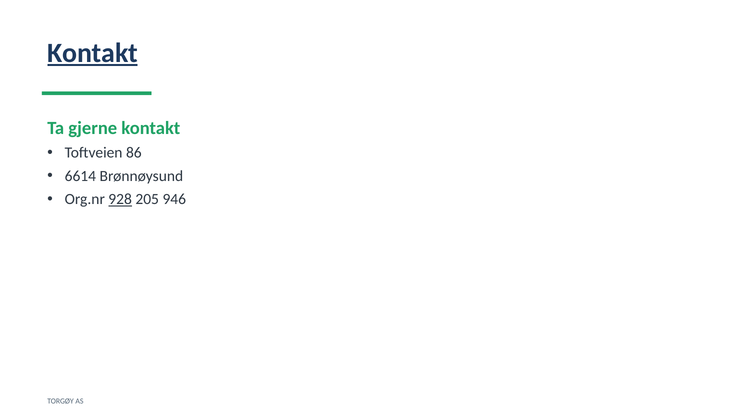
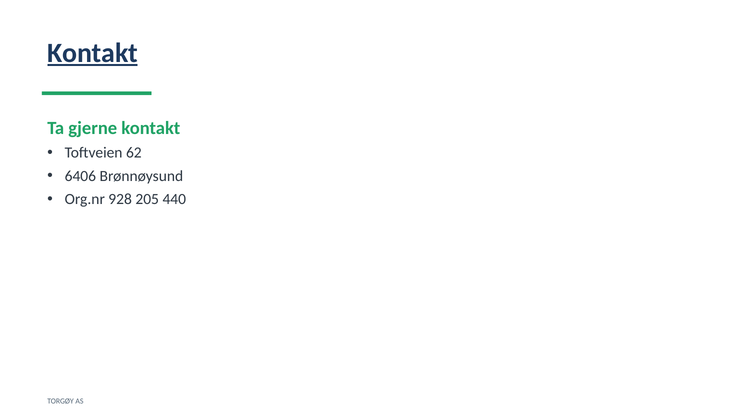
86: 86 -> 62
6614: 6614 -> 6406
928 underline: present -> none
946: 946 -> 440
